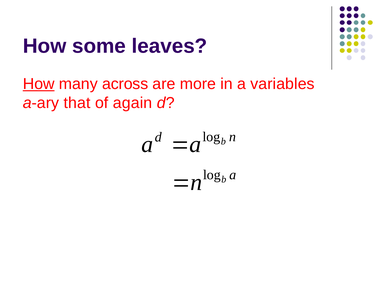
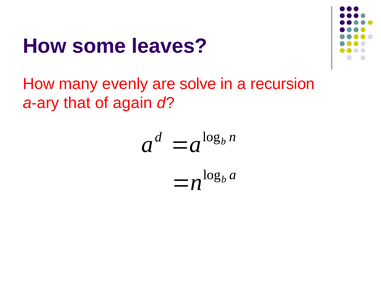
How at (39, 84) underline: present -> none
across: across -> evenly
more: more -> solve
variables: variables -> recursion
